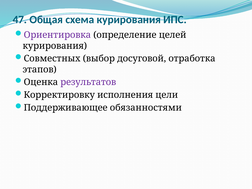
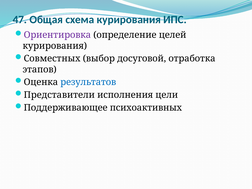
результатов colour: purple -> blue
Корректировку: Корректировку -> Представители
обязанностями: обязанностями -> психоактивных
